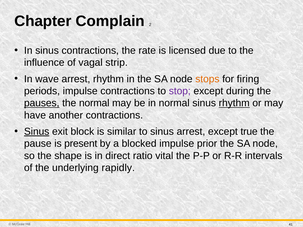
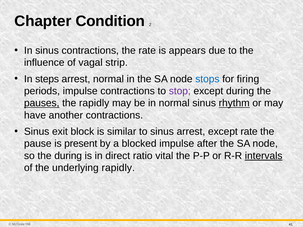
Complain: Complain -> Condition
licensed: licensed -> appears
wave: wave -> steps
arrest rhythm: rhythm -> normal
stops colour: orange -> blue
the normal: normal -> rapidly
Sinus at (37, 132) underline: present -> none
except true: true -> rate
prior: prior -> after
the shape: shape -> during
intervals underline: none -> present
